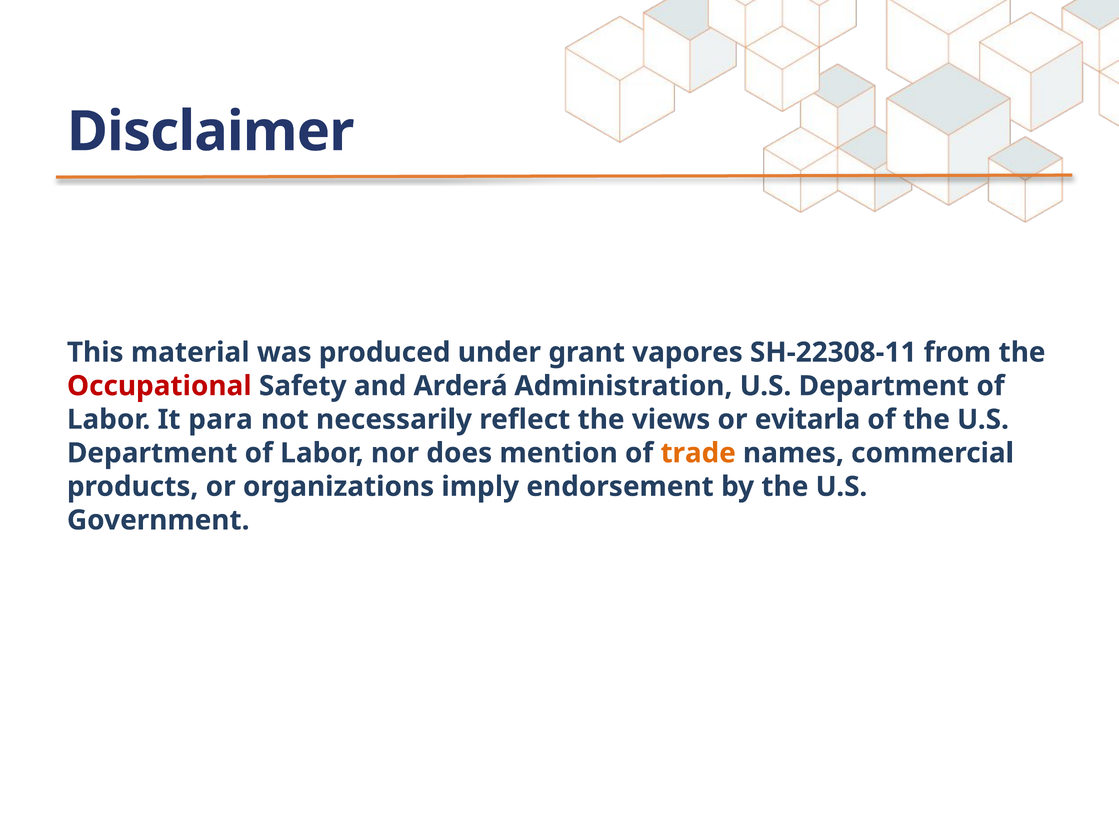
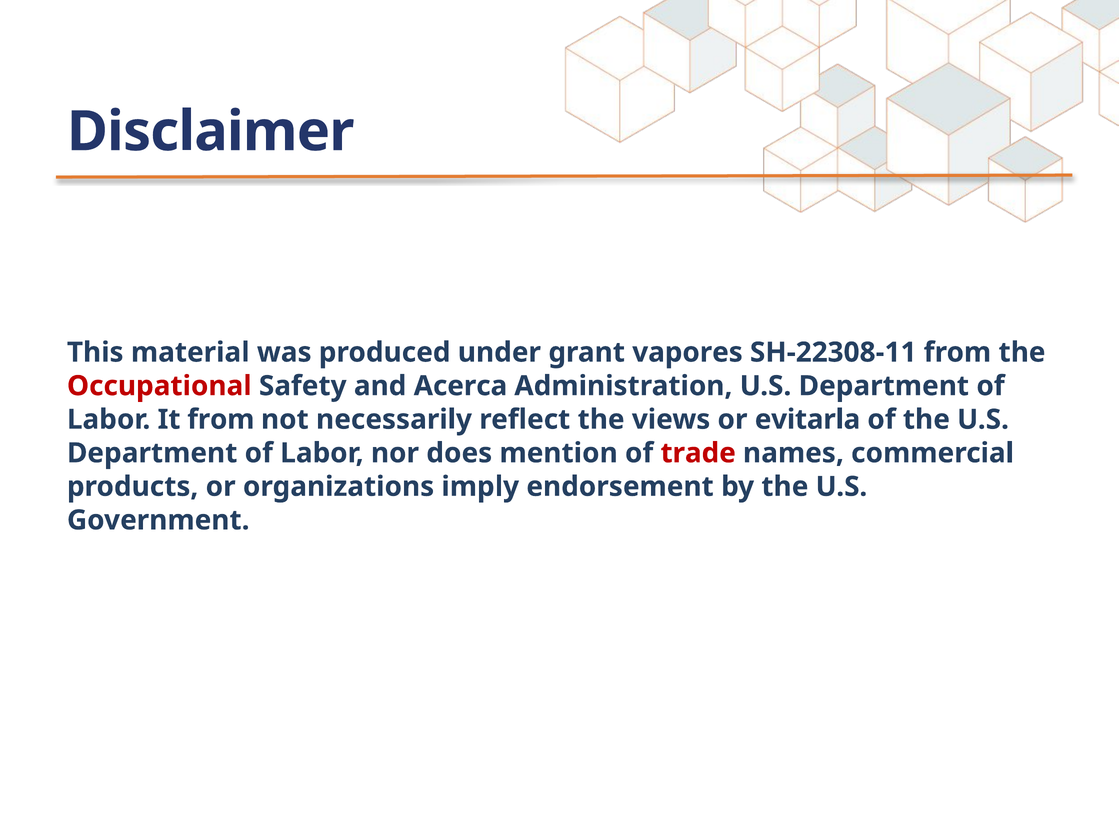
Arderá: Arderá -> Acerca
It para: para -> from
trade colour: orange -> red
